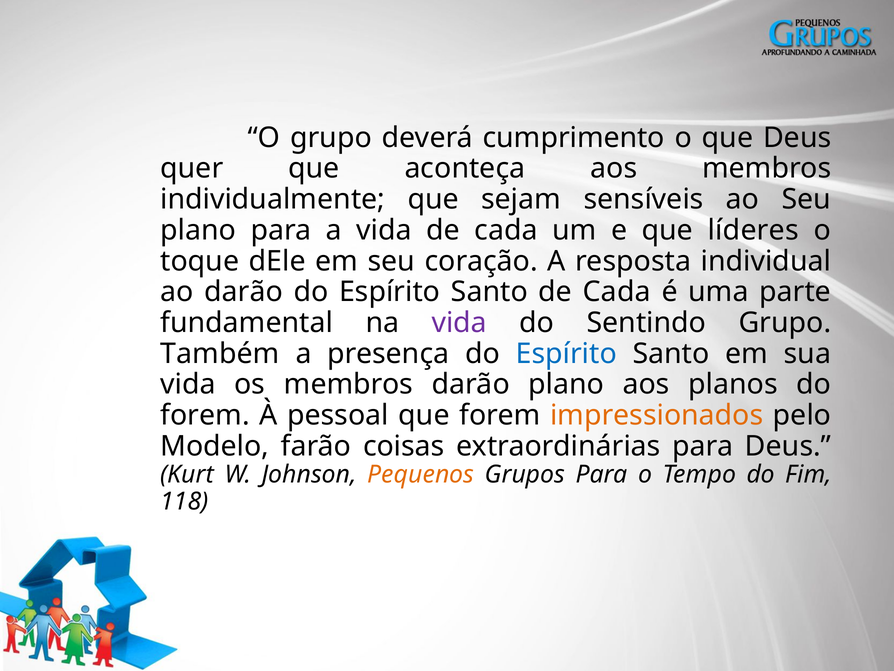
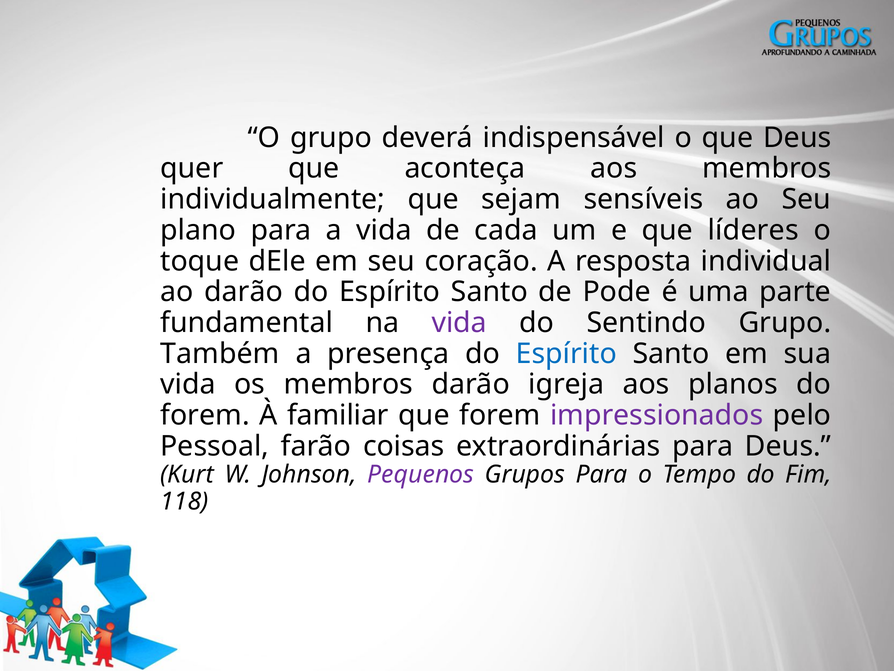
cumprimento: cumprimento -> indispensável
Santo de Cada: Cada -> Pode
darão plano: plano -> igreja
pessoal: pessoal -> familiar
impressionados colour: orange -> purple
Modelo: Modelo -> Pessoal
Pequenos colour: orange -> purple
